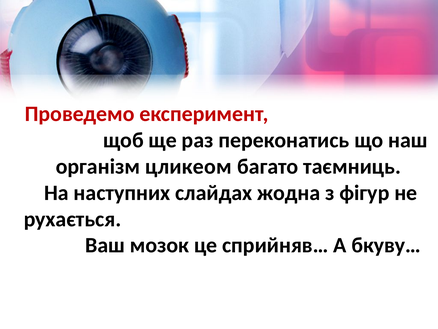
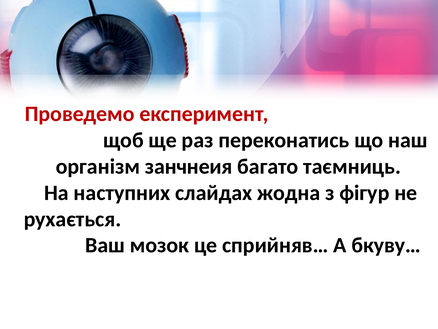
цликеом: цликеом -> занчнеия
